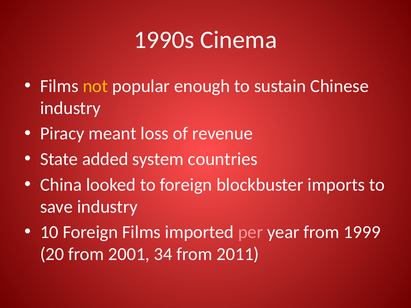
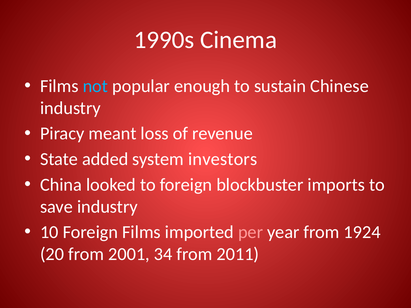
not colour: yellow -> light blue
countries: countries -> investors
1999: 1999 -> 1924
